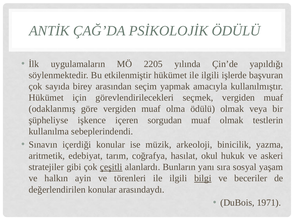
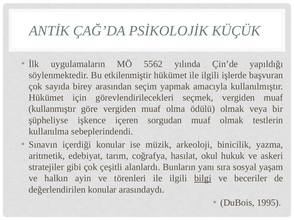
PSİKOLOJİK ÖDÜLÜ: ÖDÜLÜ -> KÜÇÜK
2205: 2205 -> 5562
odaklanmış: odaklanmış -> kullanmıştır
çeşitli underline: present -> none
1971: 1971 -> 1995
